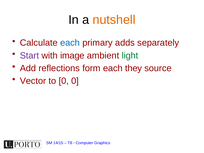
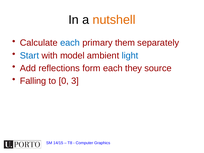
adds: adds -> them
Start colour: purple -> blue
image: image -> model
light colour: green -> blue
Vector: Vector -> Falling
0 0: 0 -> 3
